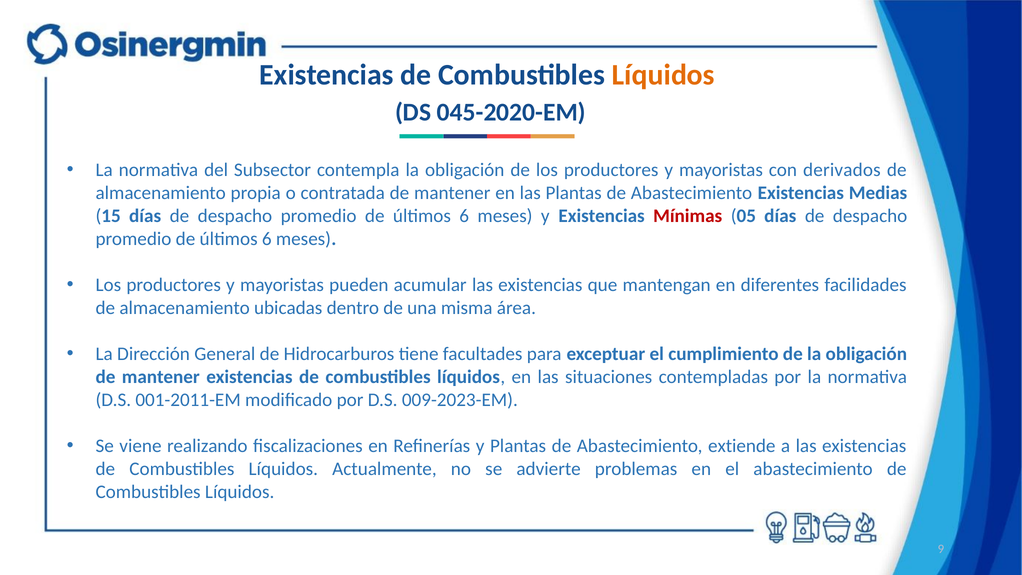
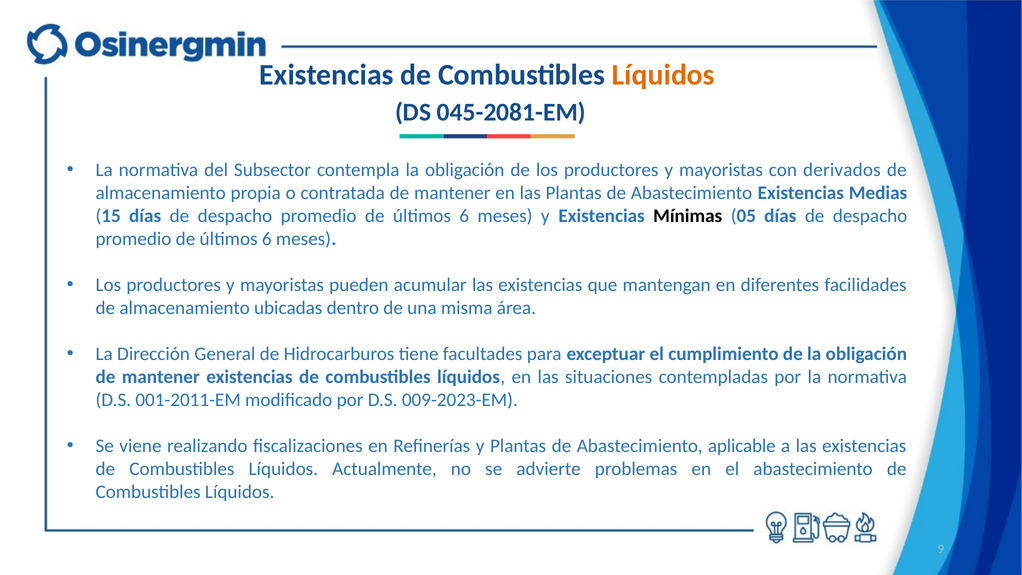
045-2020-EM: 045-2020-EM -> 045-2081-EM
Mínimas colour: red -> black
extiende: extiende -> aplicable
